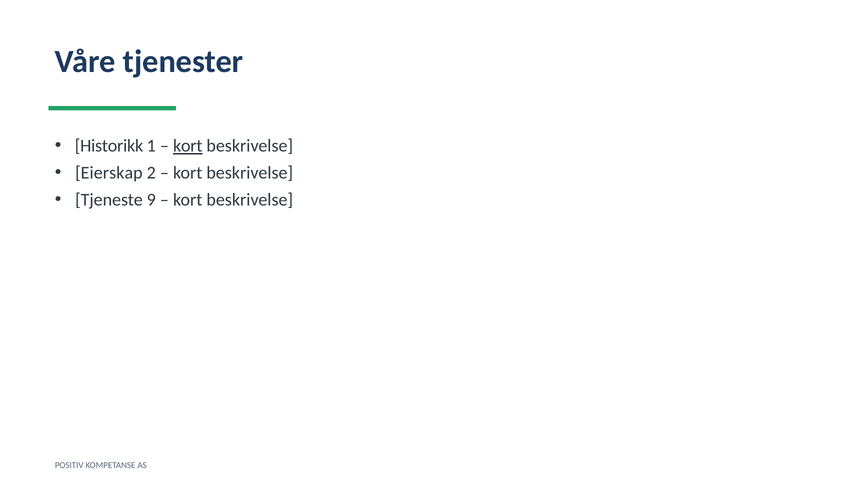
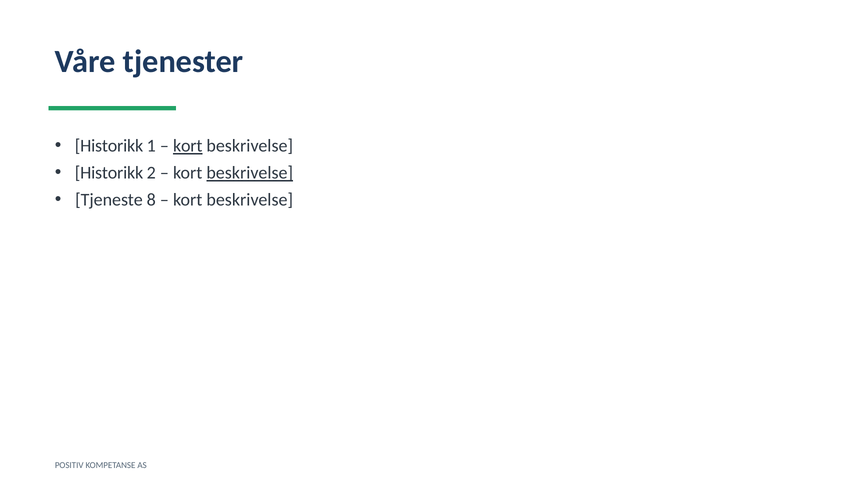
Eierskap at (109, 173): Eierskap -> Historikk
beskrivelse at (250, 173) underline: none -> present
9: 9 -> 8
